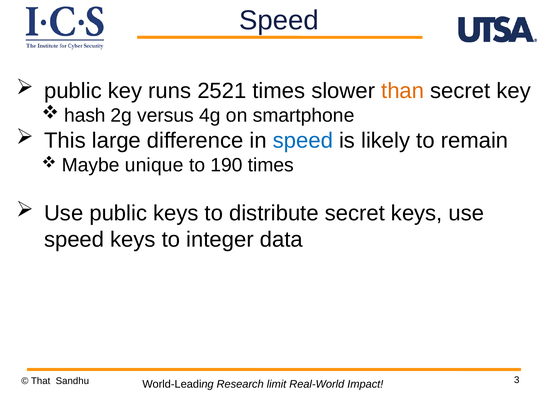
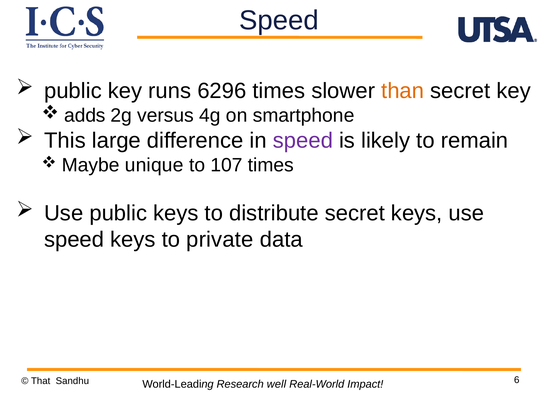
2521: 2521 -> 6296
hash: hash -> adds
speed at (303, 141) colour: blue -> purple
190: 190 -> 107
integer: integer -> private
3: 3 -> 6
limit: limit -> well
